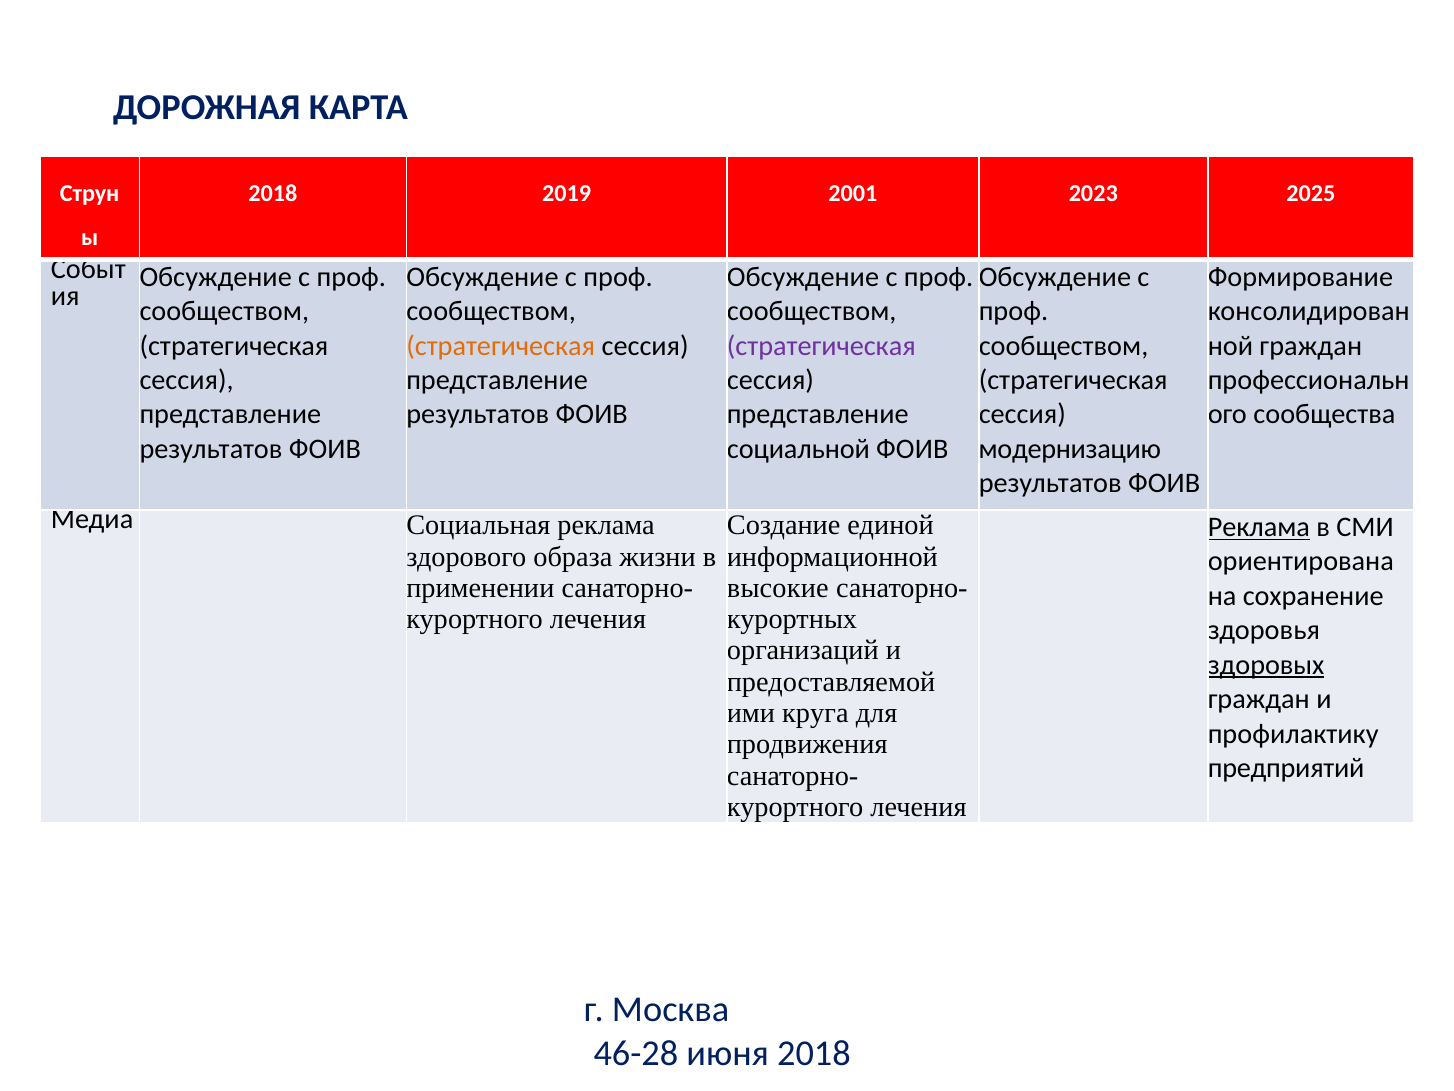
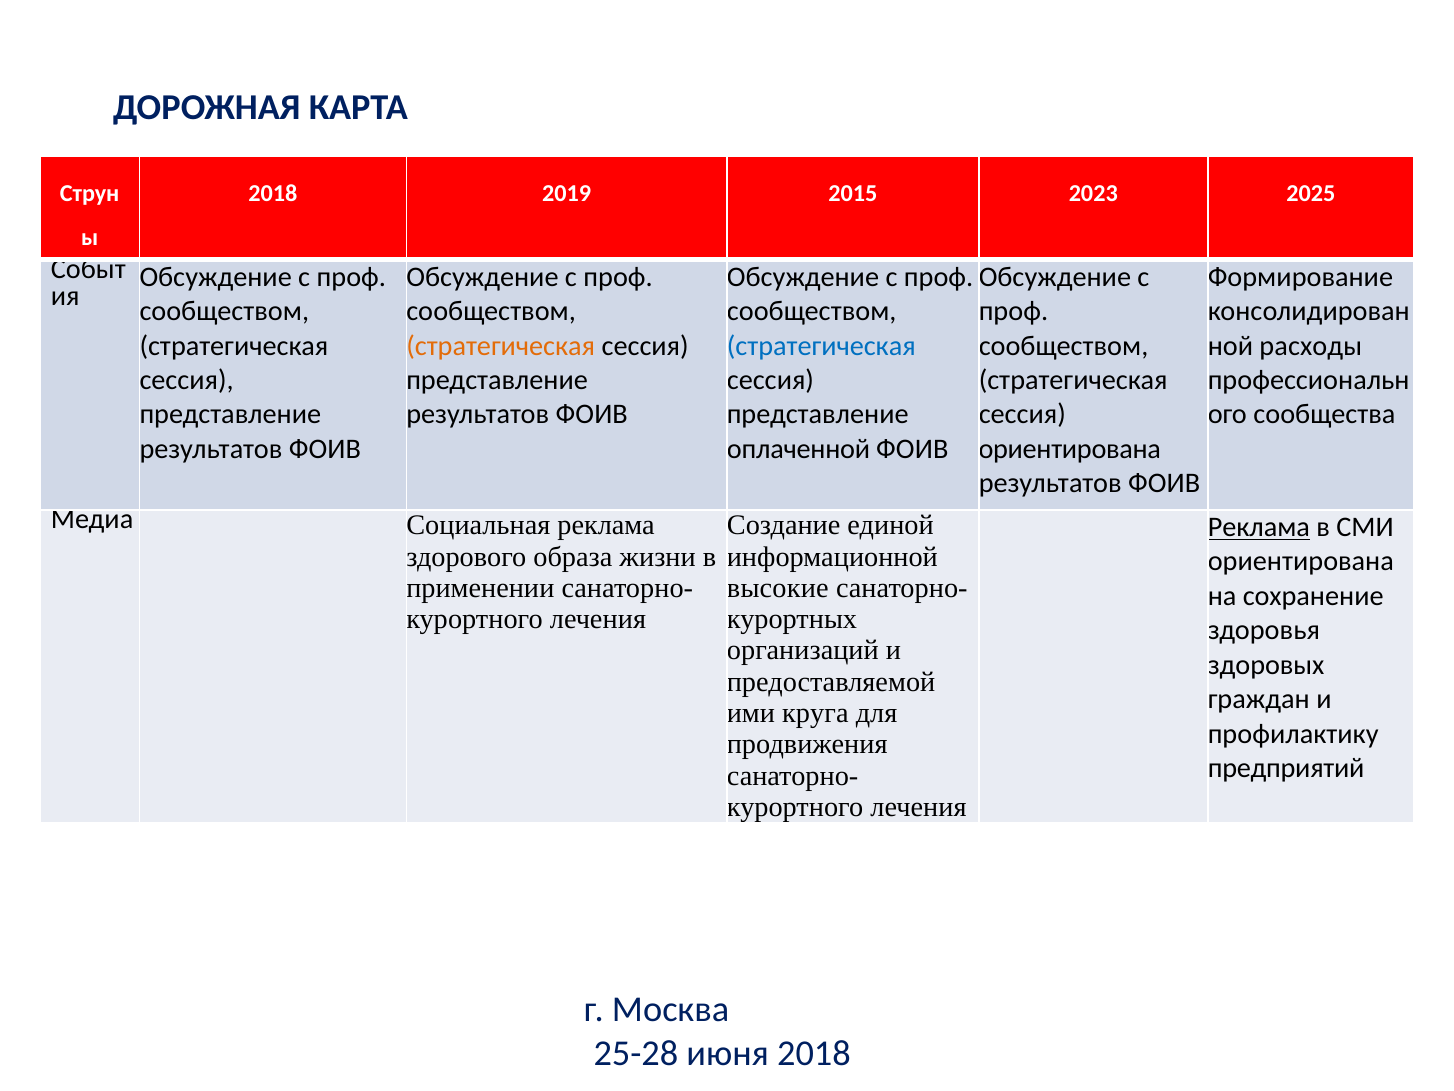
2001: 2001 -> 2015
стратегическая at (821, 346) colour: purple -> blue
граждан at (1311, 346): граждан -> расходы
социальной: социальной -> оплаченной
модернизацию at (1070, 449): модернизацию -> ориентирована
здоровых underline: present -> none
46-28: 46-28 -> 25-28
